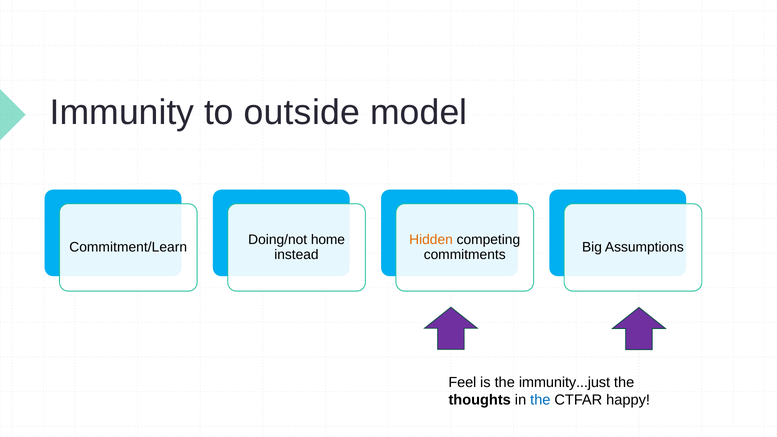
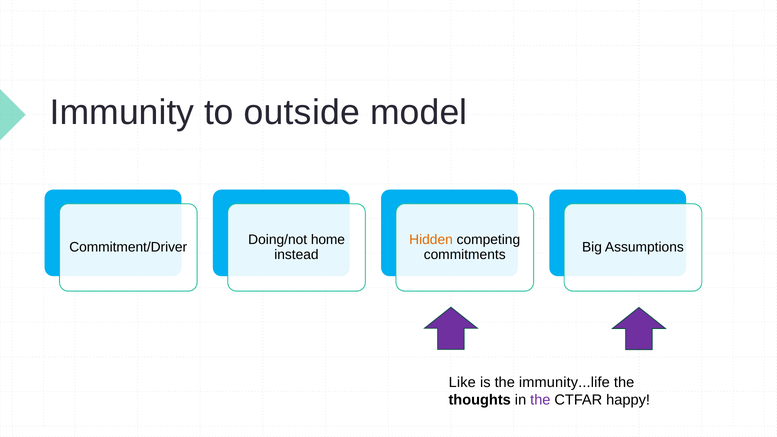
Commitment/Learn: Commitment/Learn -> Commitment/Driver
Feel: Feel -> Like
immunity...just: immunity...just -> immunity...life
the at (540, 400) colour: blue -> purple
